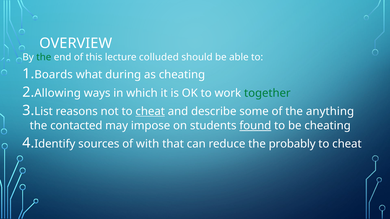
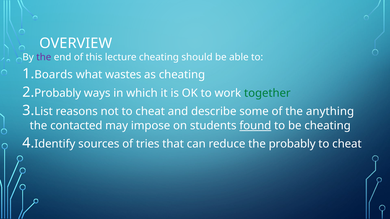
the at (44, 57) colour: green -> purple
lecture colluded: colluded -> cheating
during: during -> wastes
Allowing at (58, 93): Allowing -> Probably
cheat at (150, 112) underline: present -> none
with: with -> tries
